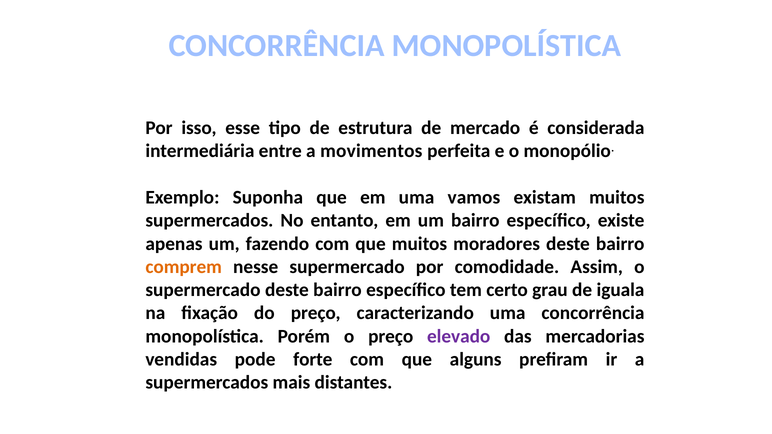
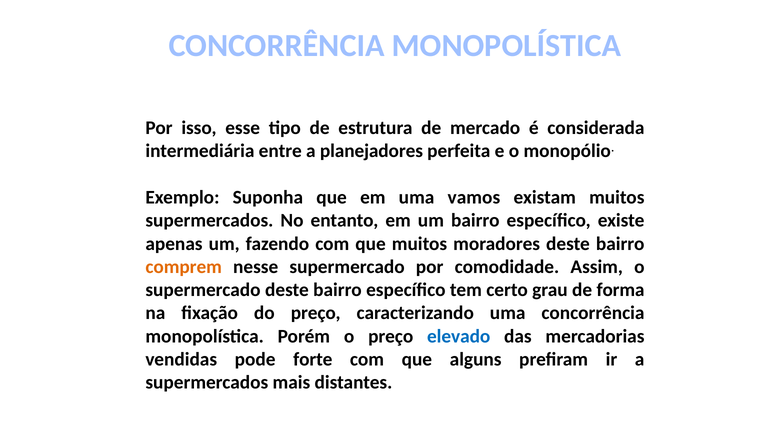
movimentos: movimentos -> planejadores
iguala: iguala -> forma
elevado colour: purple -> blue
